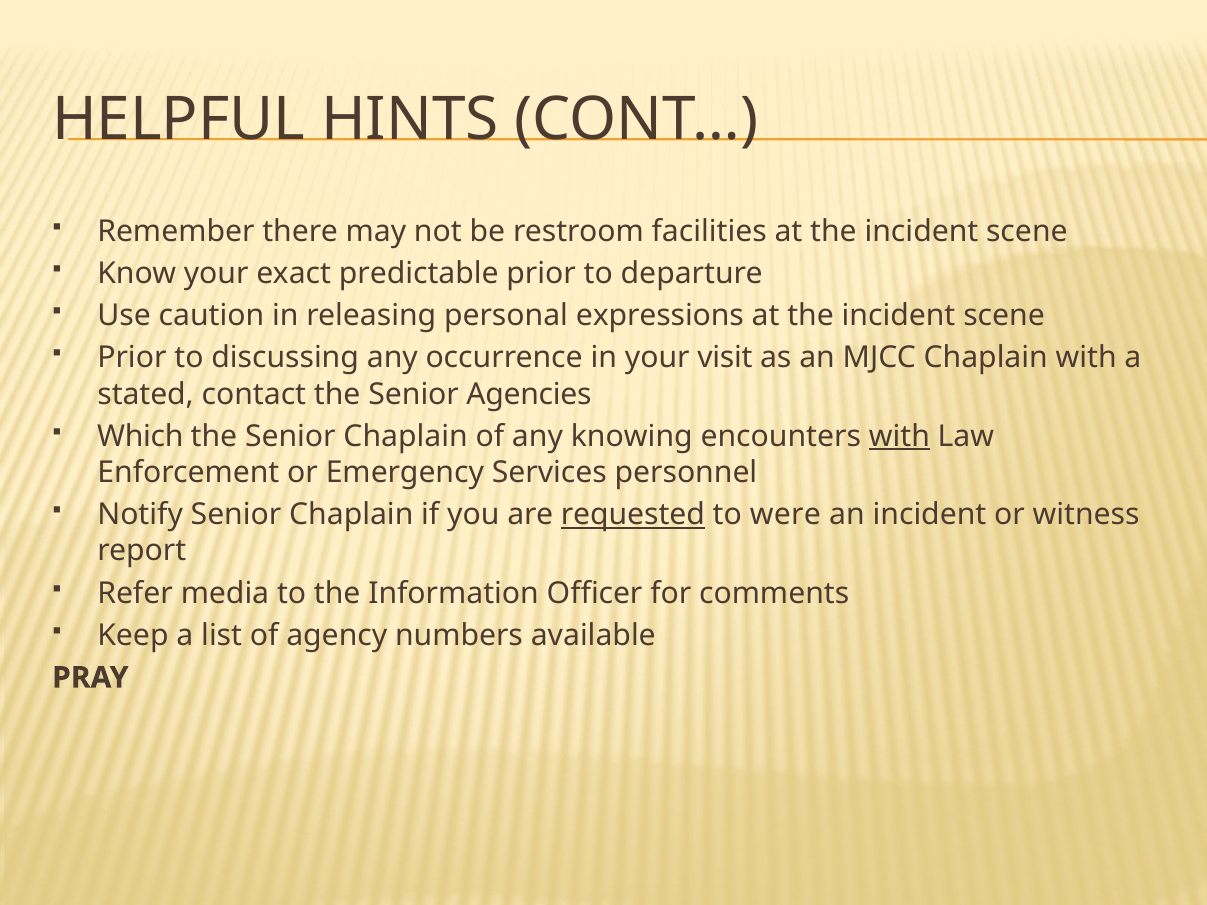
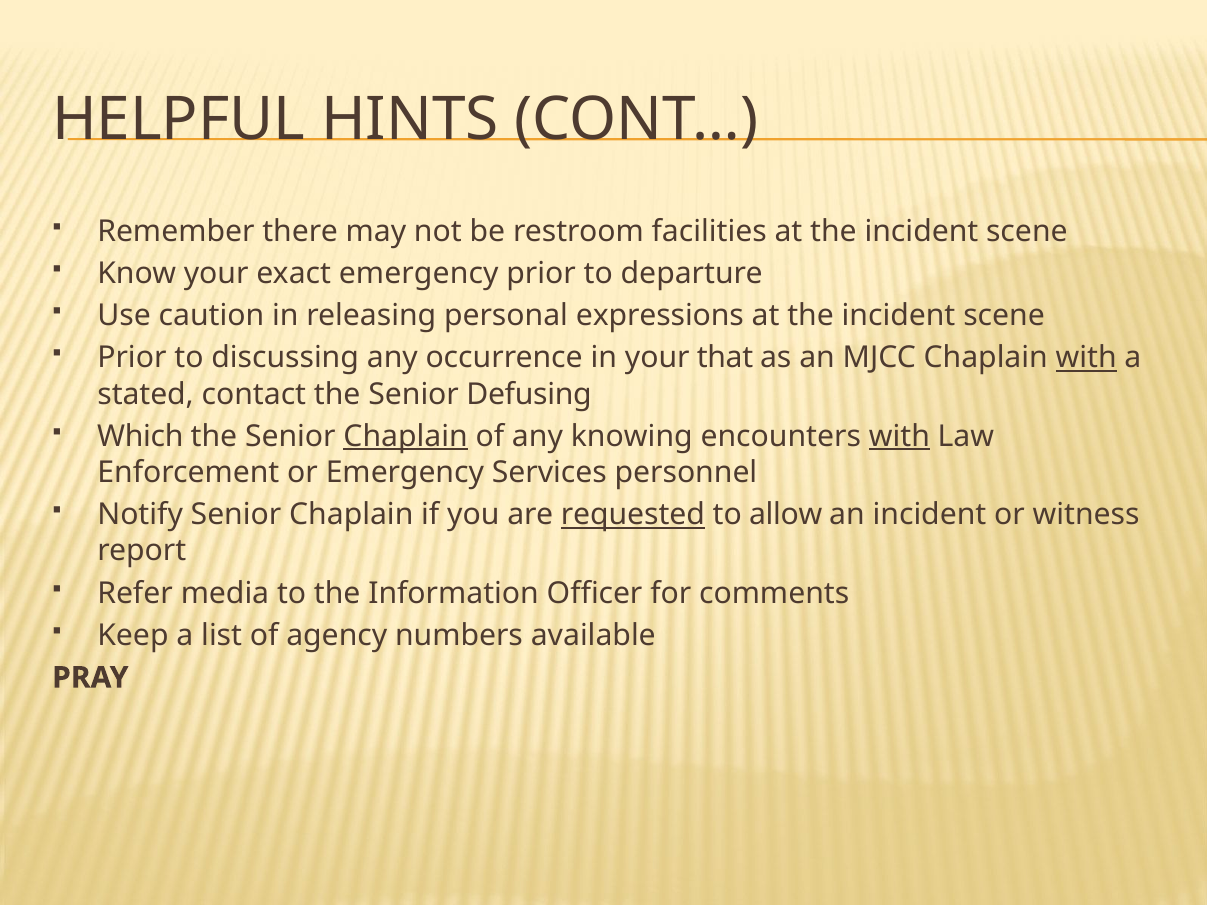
exact predictable: predictable -> emergency
visit: visit -> that
with at (1086, 358) underline: none -> present
Agencies: Agencies -> Defusing
Chaplain at (406, 436) underline: none -> present
were: were -> allow
